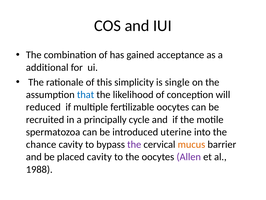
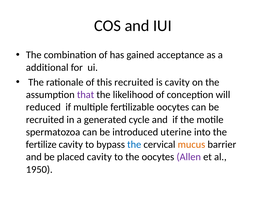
this simplicity: simplicity -> recruited
is single: single -> cavity
that colour: blue -> purple
principally: principally -> generated
chance: chance -> fertilize
the at (134, 144) colour: purple -> blue
1988: 1988 -> 1950
